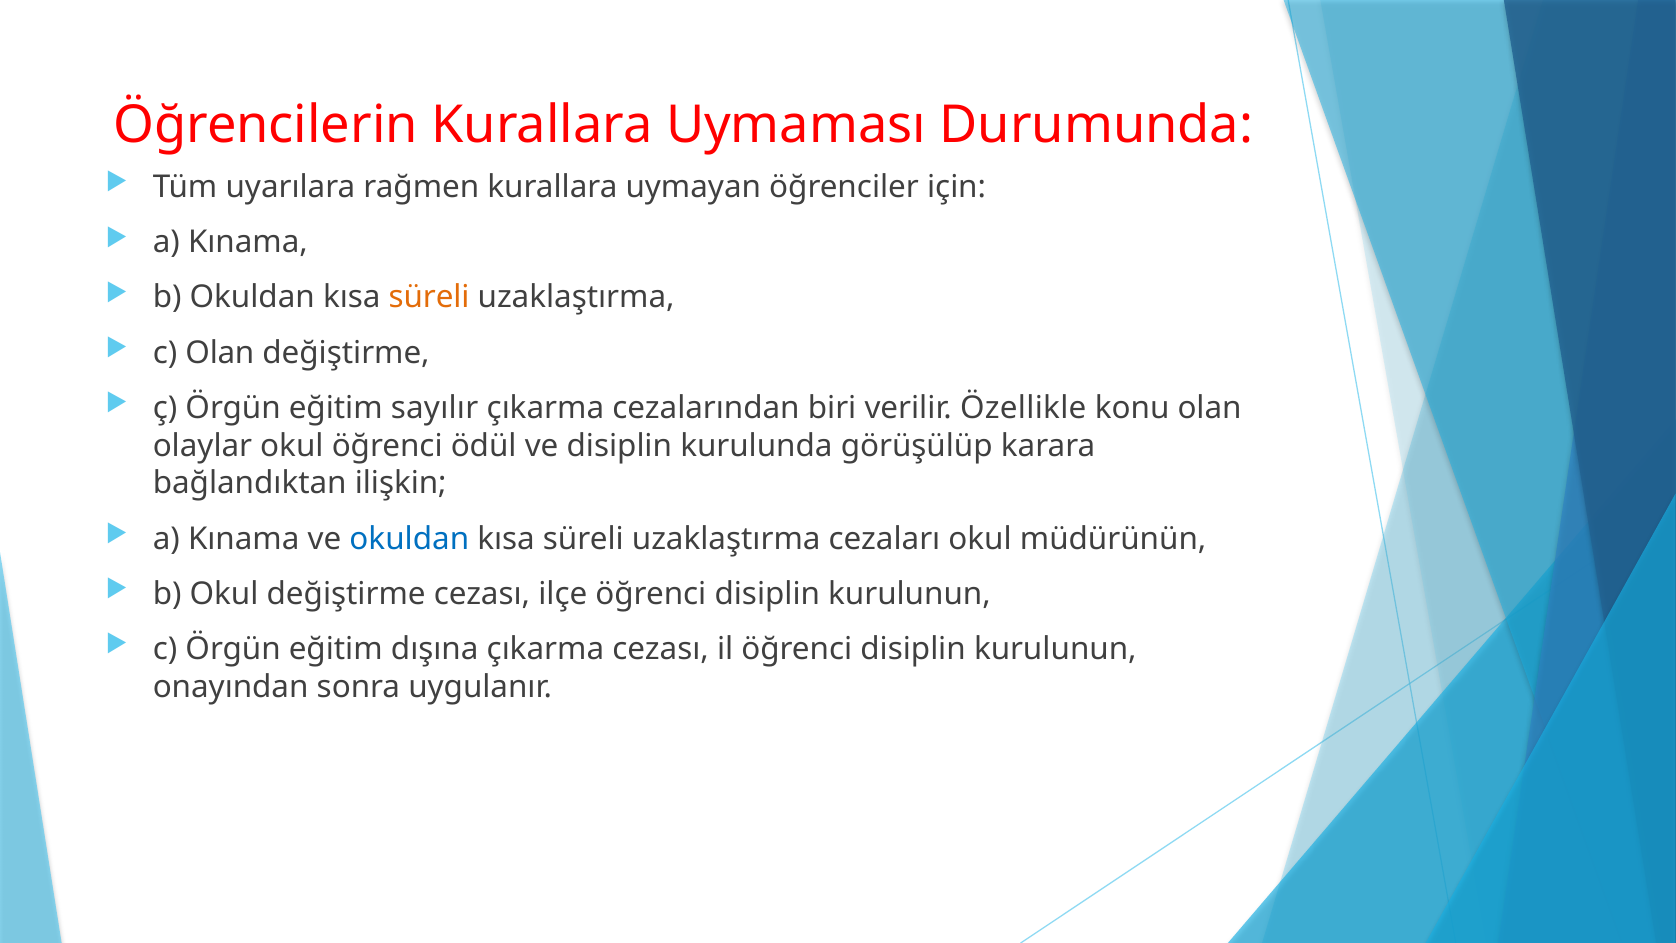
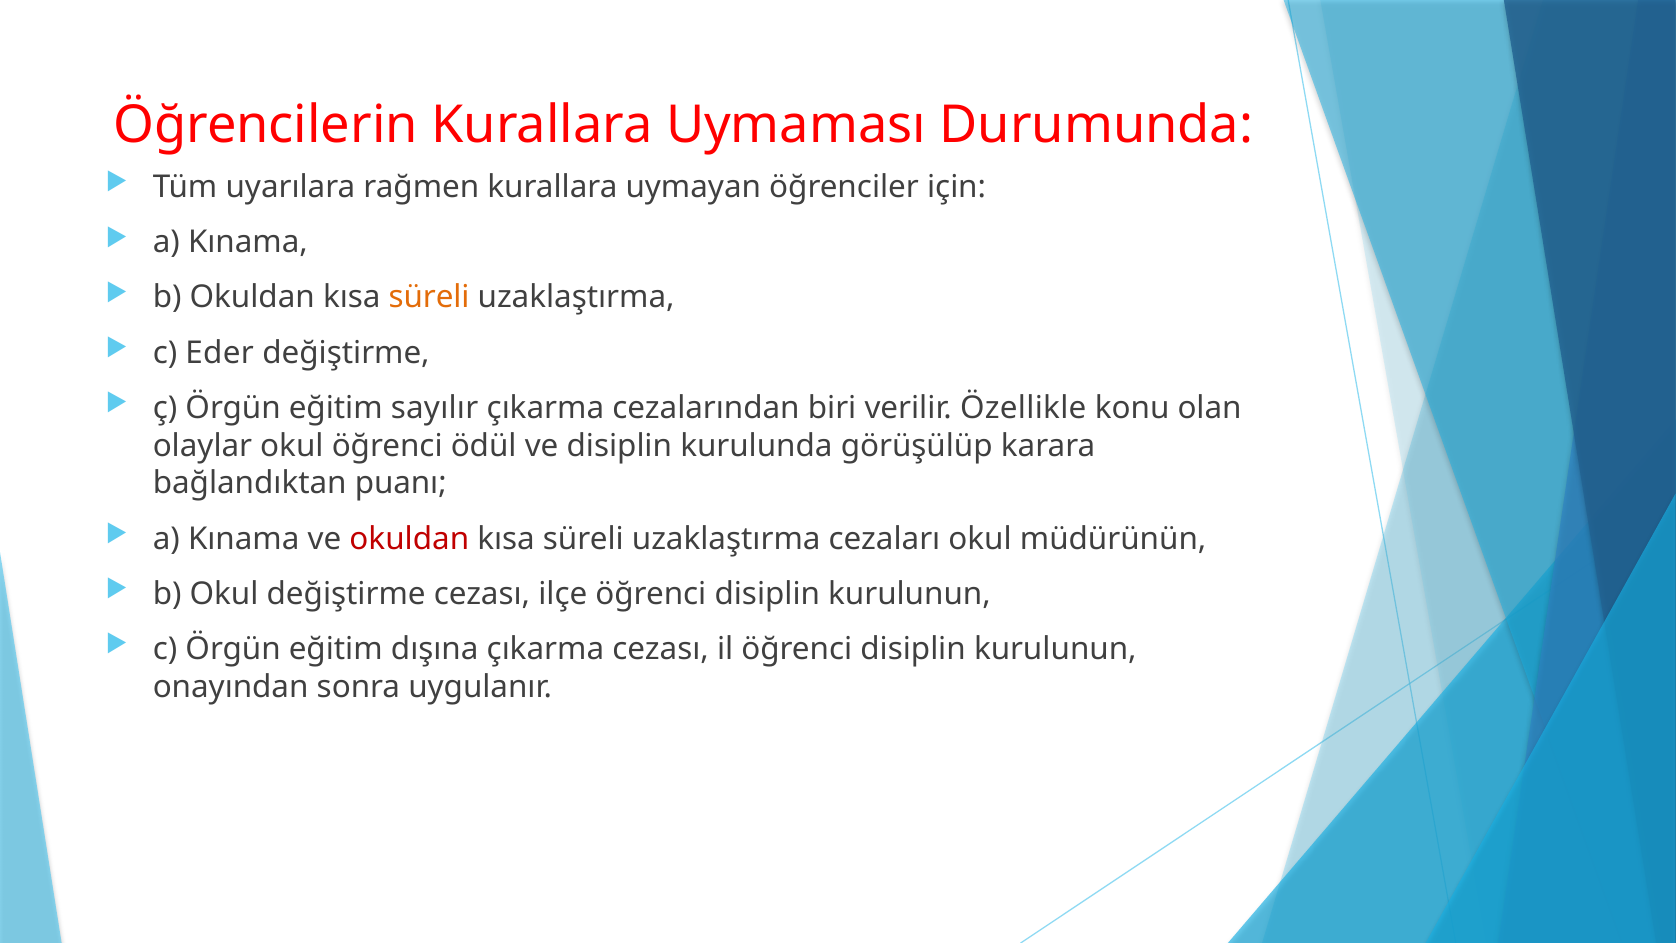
c Olan: Olan -> Eder
ilişkin: ilişkin -> puanı
okuldan at (409, 538) colour: blue -> red
